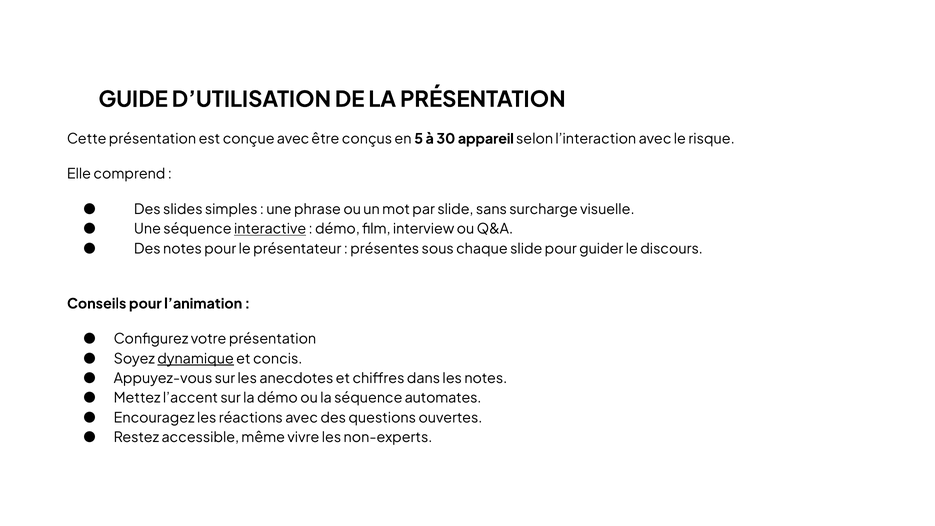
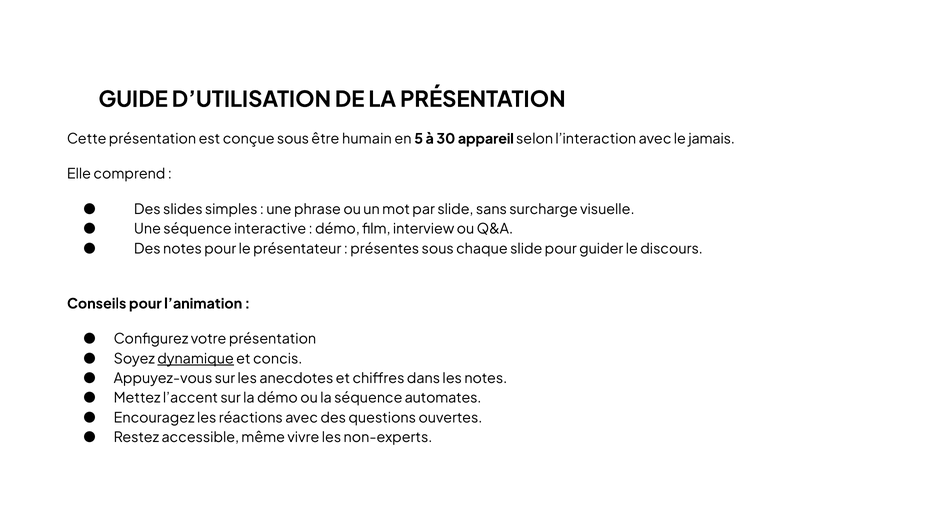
conçue avec: avec -> sous
conçus: conçus -> humain
risque: risque -> jamais
interactive underline: present -> none
